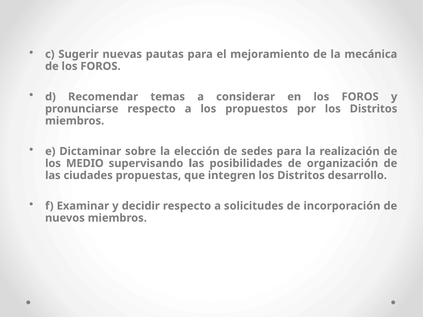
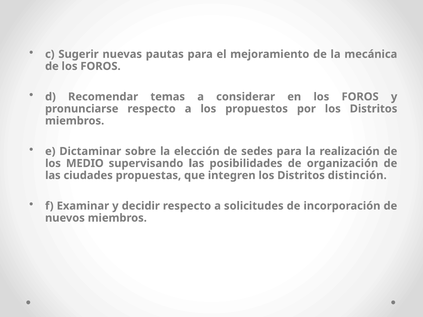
desarrollo: desarrollo -> distinción
